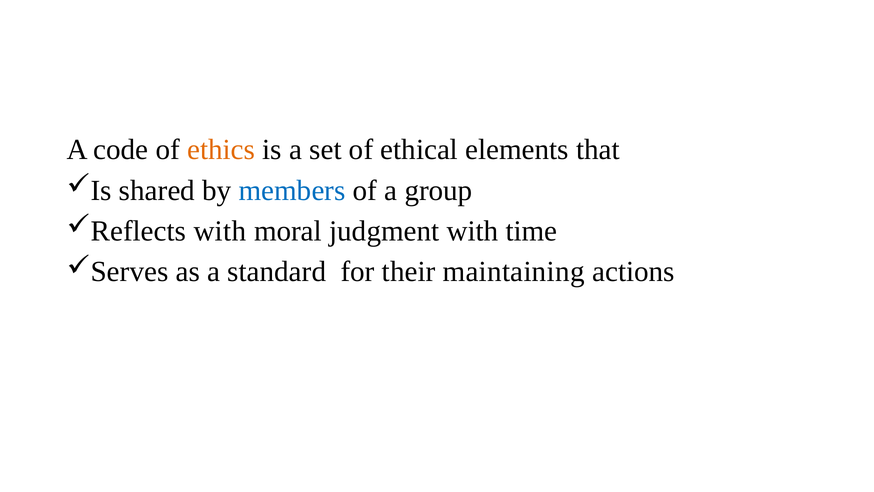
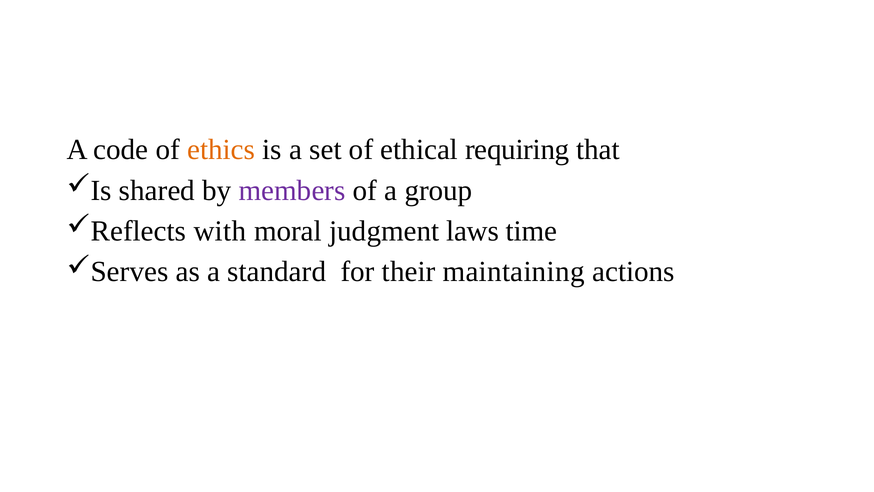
elements: elements -> requiring
members colour: blue -> purple
judgment with: with -> laws
